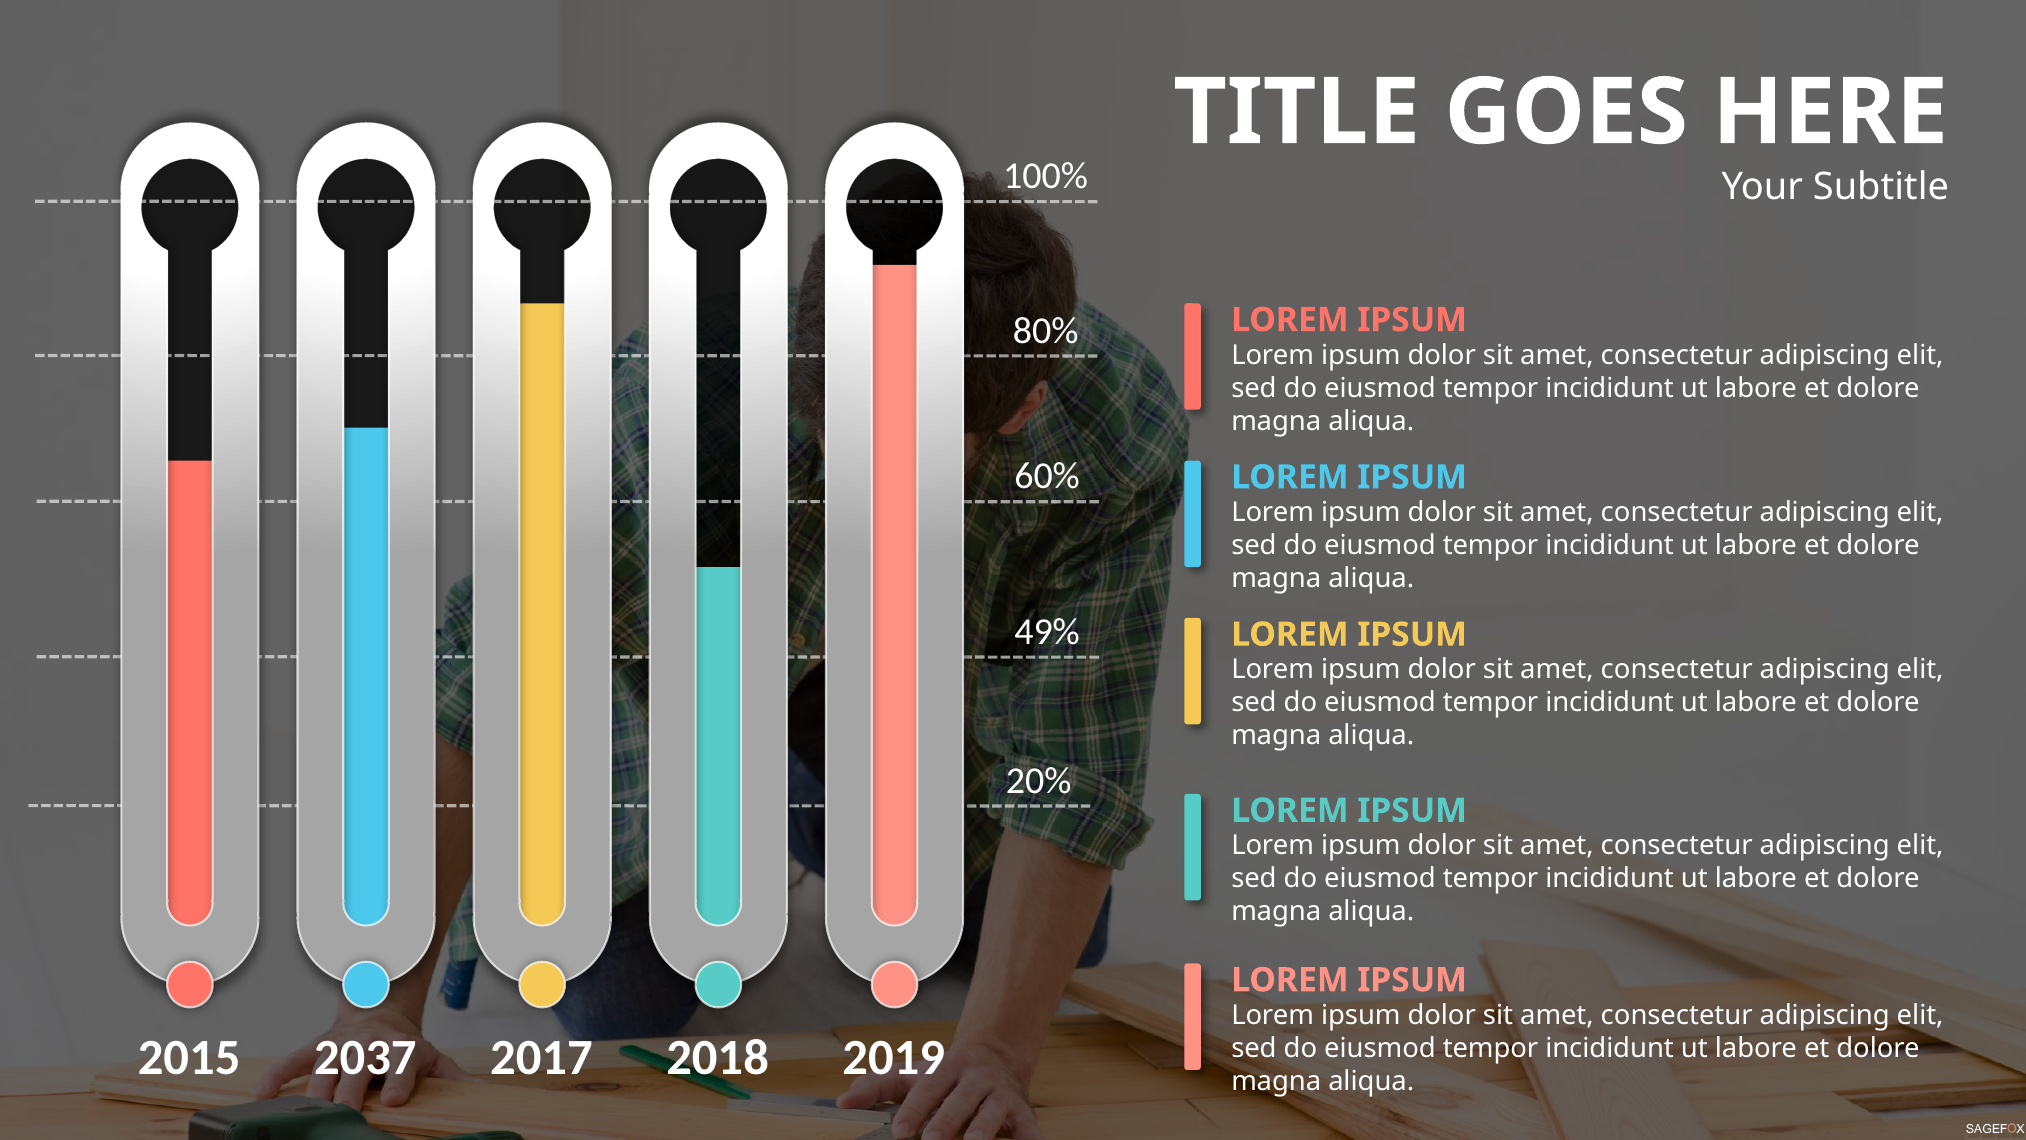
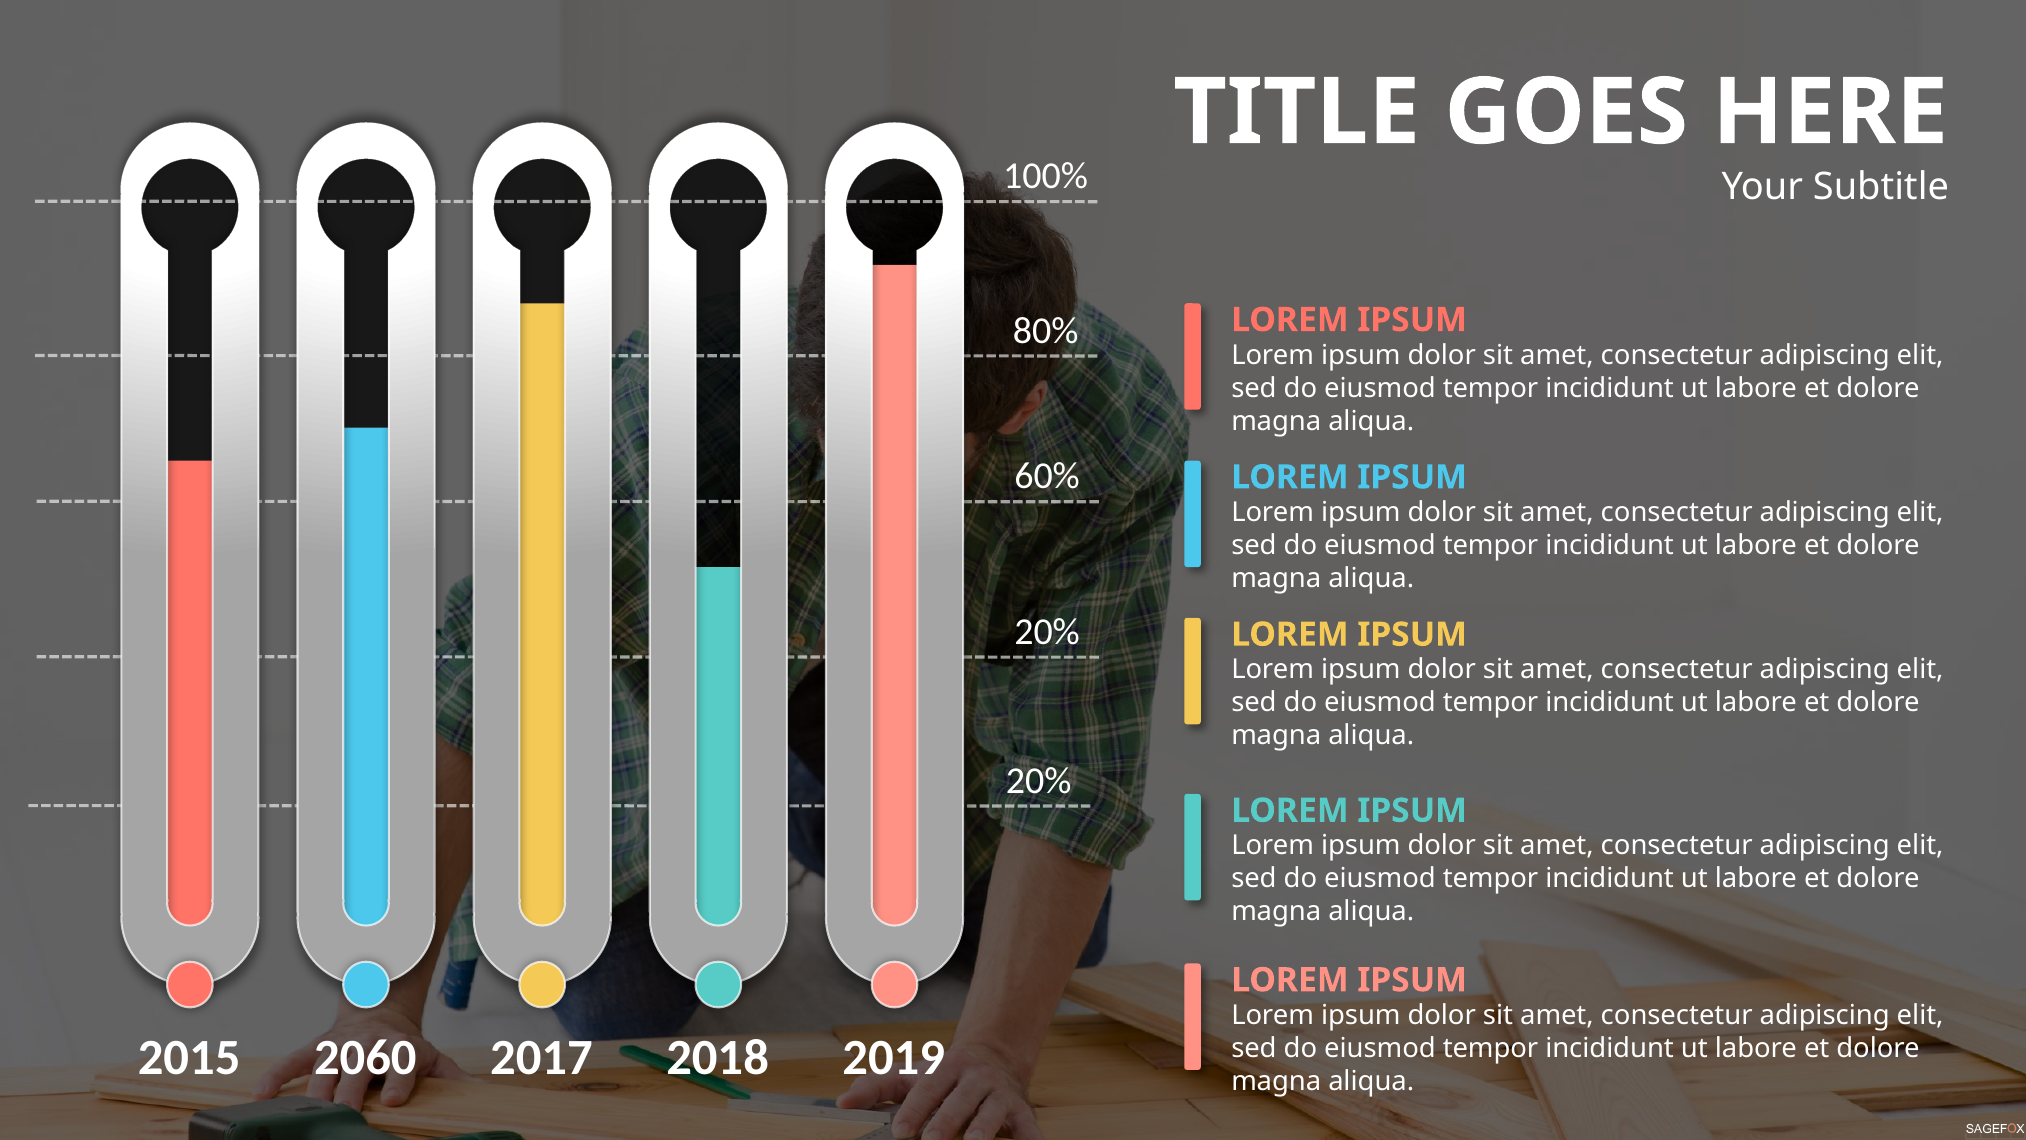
49% at (1047, 632): 49% -> 20%
2037: 2037 -> 2060
